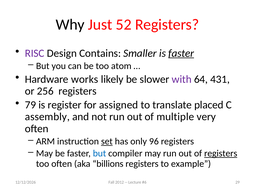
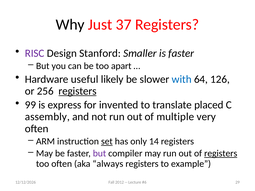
52: 52 -> 37
Contains: Contains -> Stanford
faster at (181, 53) underline: present -> none
atom: atom -> apart
works: works -> useful
with colour: purple -> blue
431: 431 -> 126
registers at (78, 91) underline: none -> present
79: 79 -> 99
register: register -> express
assigned: assigned -> invented
96: 96 -> 14
but at (99, 154) colour: blue -> purple
billions: billions -> always
